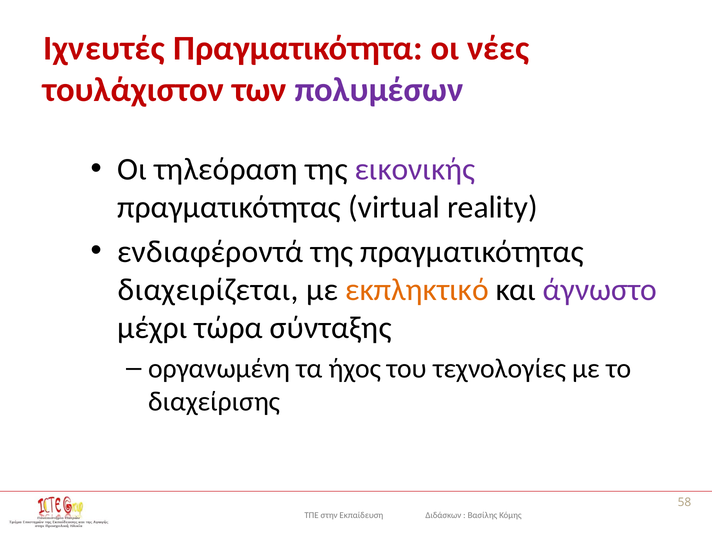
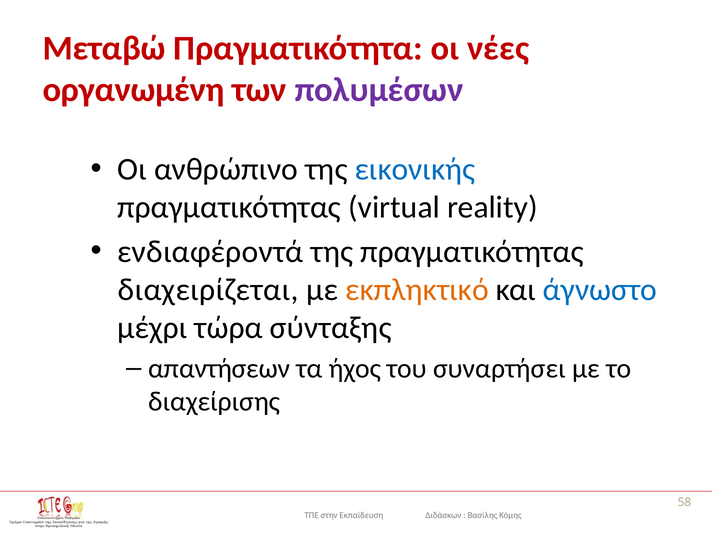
Ιχνευτές: Ιχνευτές -> Μεταβώ
τουλάχιστον: τουλάχιστον -> οργανωμένη
τηλεόραση: τηλεόραση -> ανθρώπινο
εικονικής colour: purple -> blue
άγνωστο colour: purple -> blue
οργανωμένη: οργανωμένη -> απαντήσεων
τεχνολογίες: τεχνολογίες -> συναρτήσει
